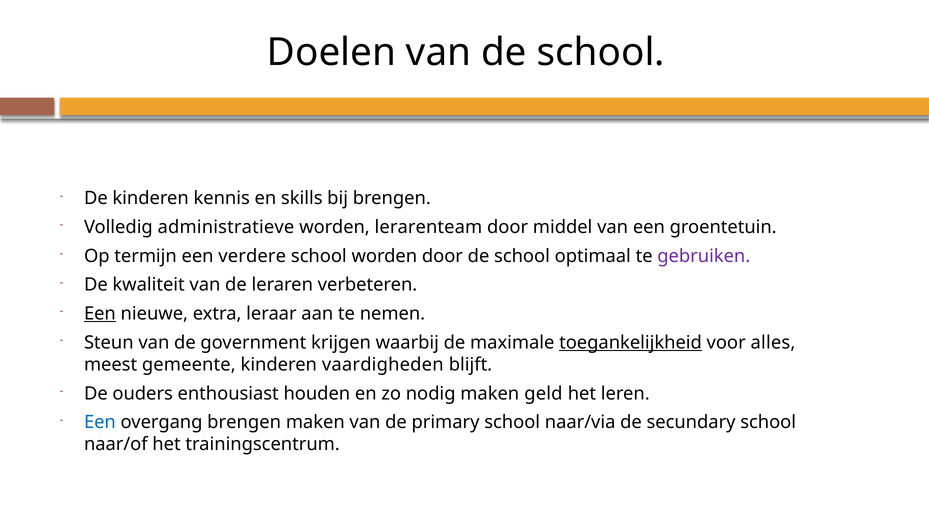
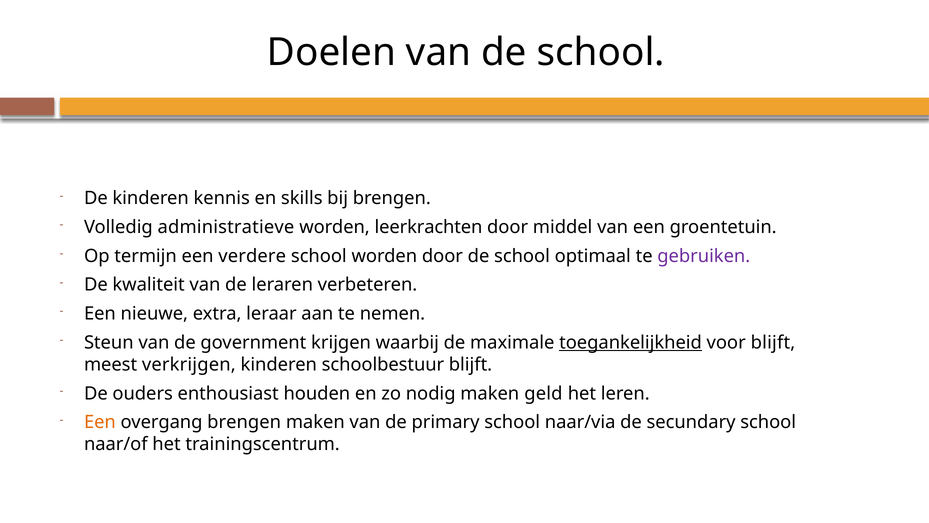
lerarenteam: lerarenteam -> leerkrachten
Een at (100, 313) underline: present -> none
voor alles: alles -> blijft
gemeente: gemeente -> verkrijgen
vaardigheden: vaardigheden -> schoolbestuur
Een at (100, 422) colour: blue -> orange
